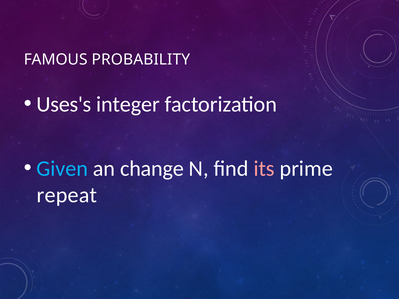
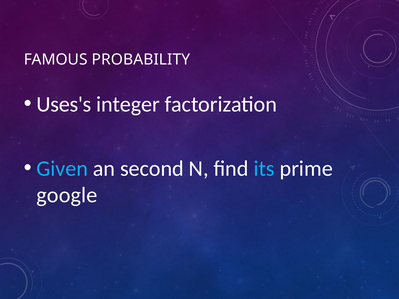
change: change -> second
its colour: pink -> light blue
repeat: repeat -> google
